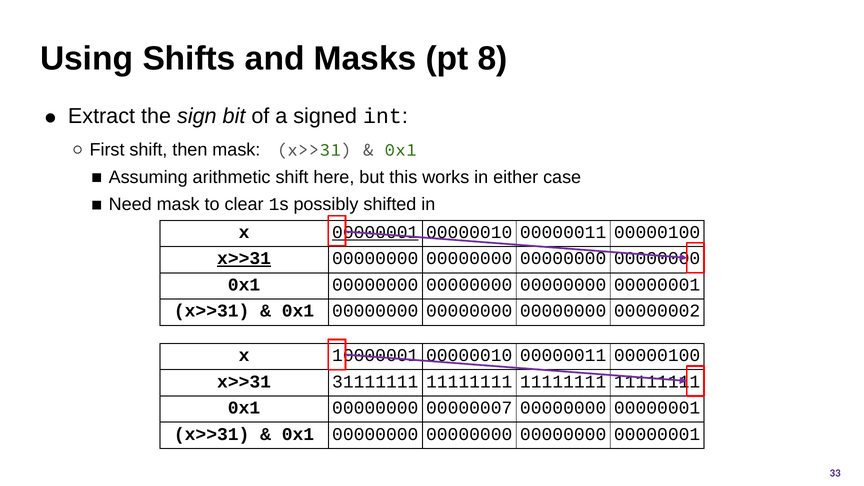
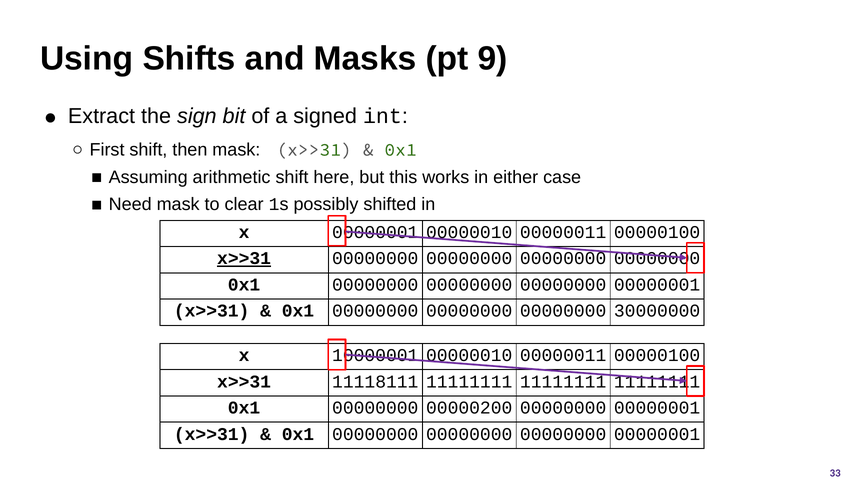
8: 8 -> 9
00000001 at (375, 232) underline: present -> none
00000002: 00000002 -> 30000000
31111111: 31111111 -> 11118111
00000007: 00000007 -> 00000200
